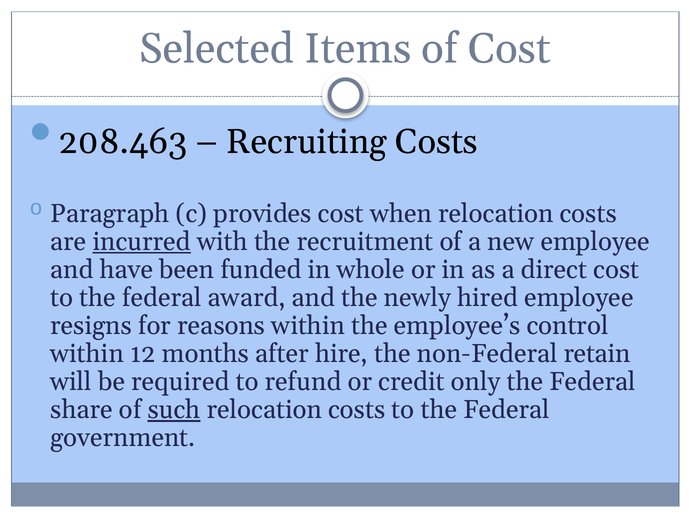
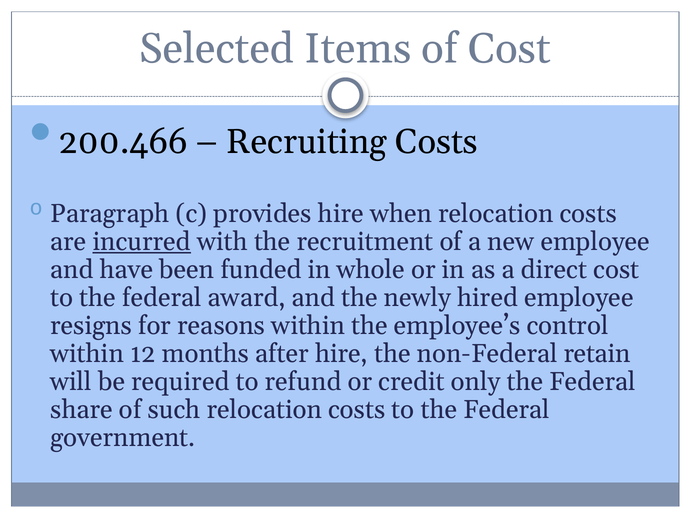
208.463: 208.463 -> 200.466
provides cost: cost -> hire
such underline: present -> none
